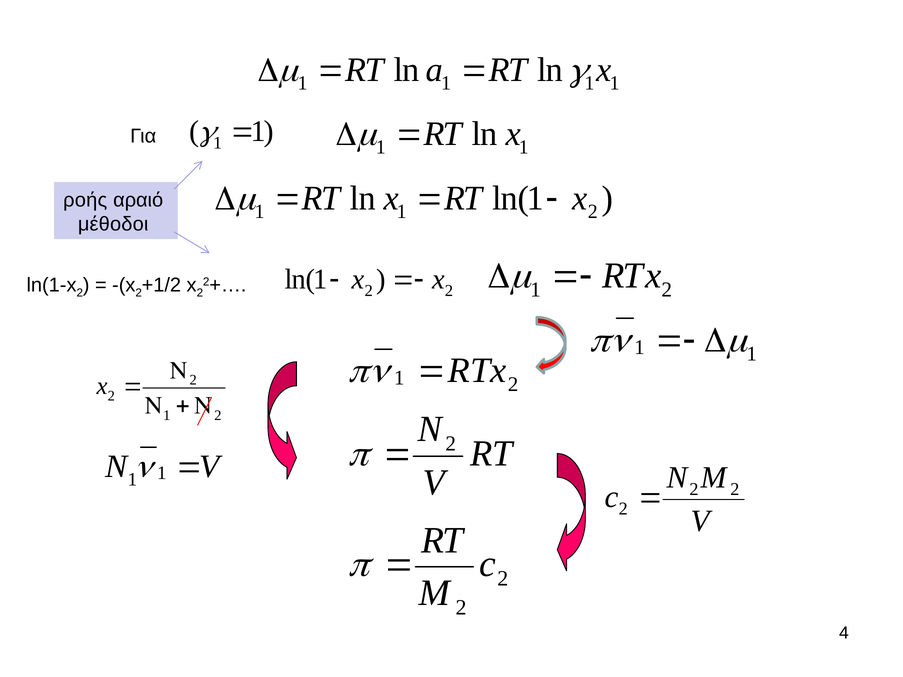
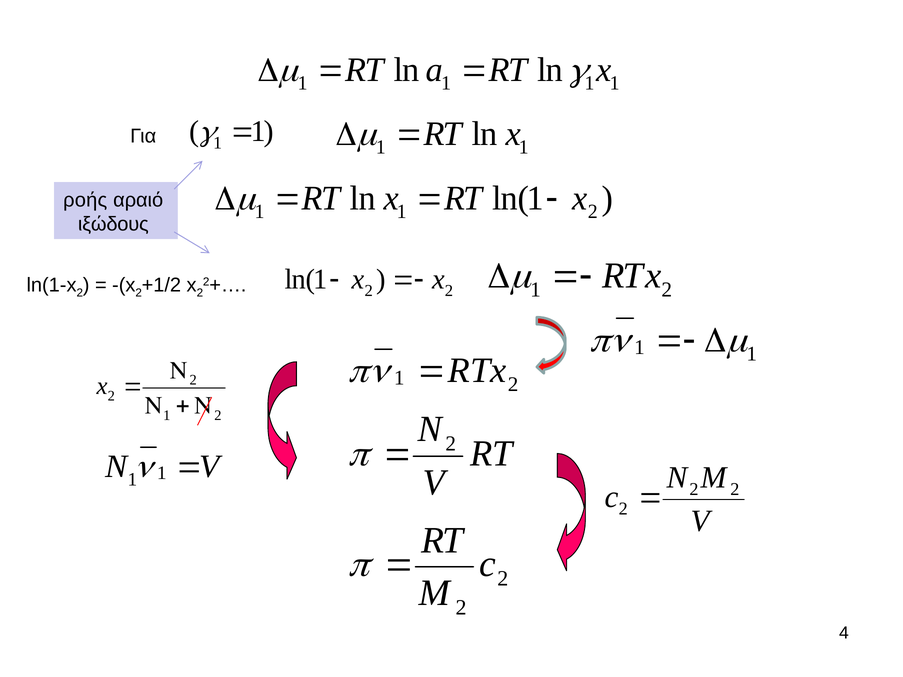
μέθοδοι: μέθοδοι -> ιξώδους
